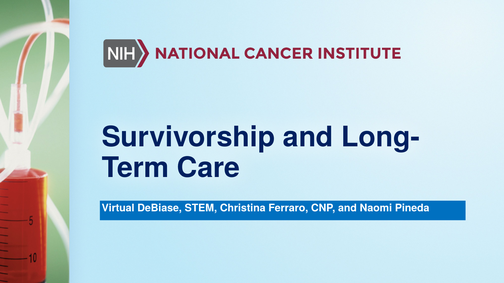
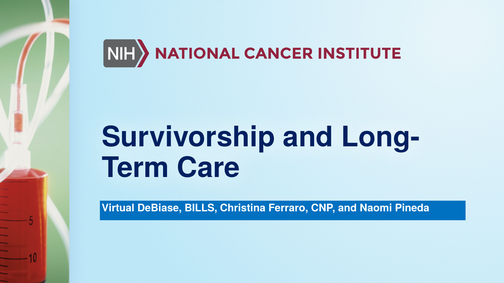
STEM: STEM -> BILLS
